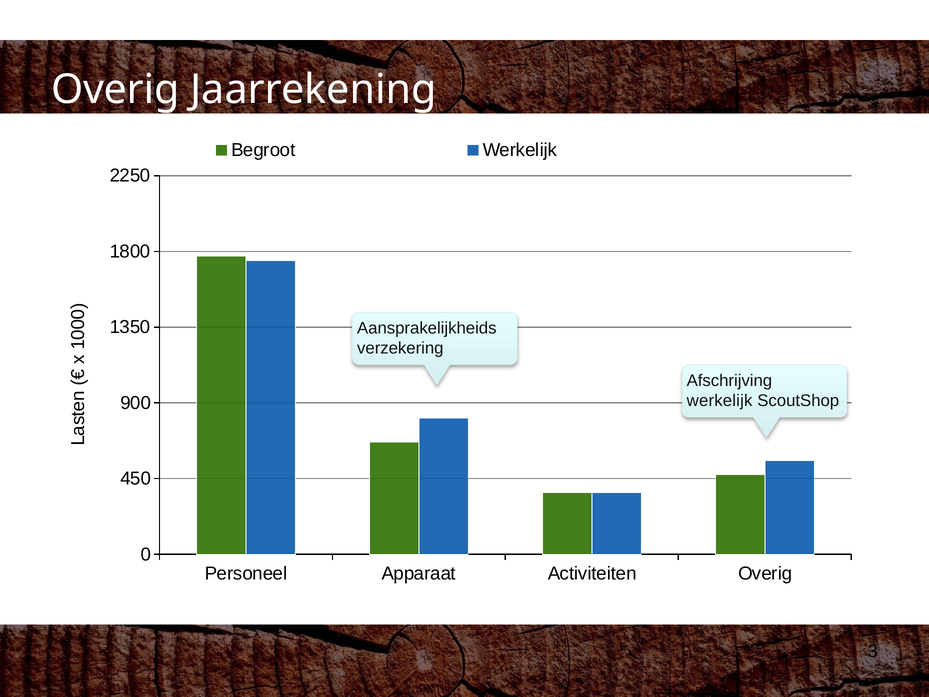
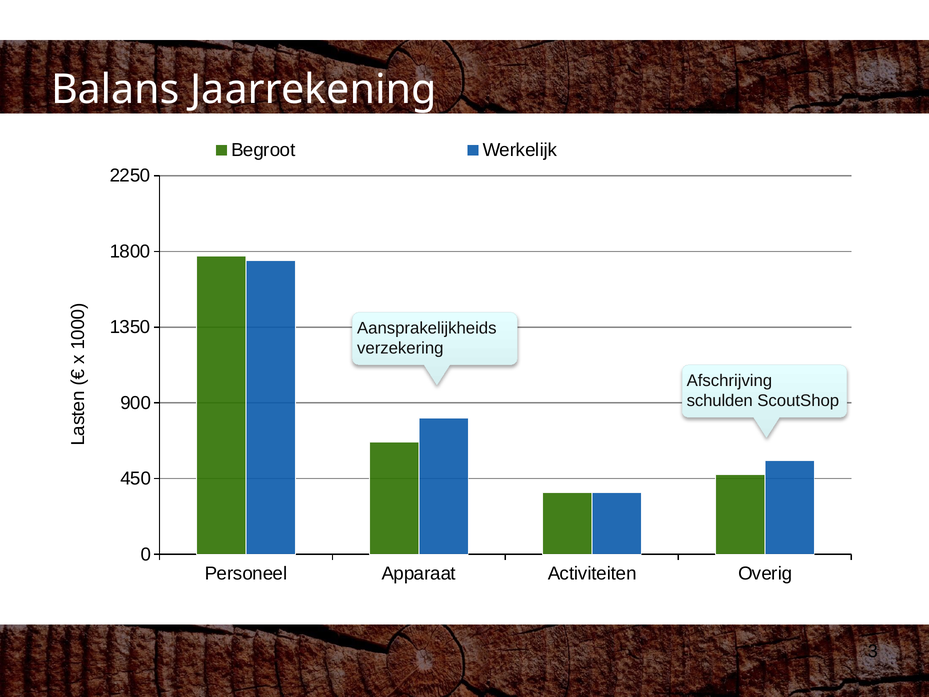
Overig at (115, 90): Overig -> Balans
werkelijk at (720, 401): werkelijk -> schulden
